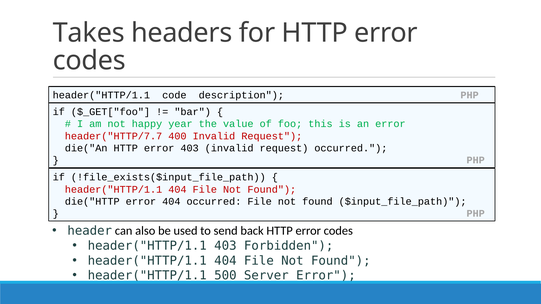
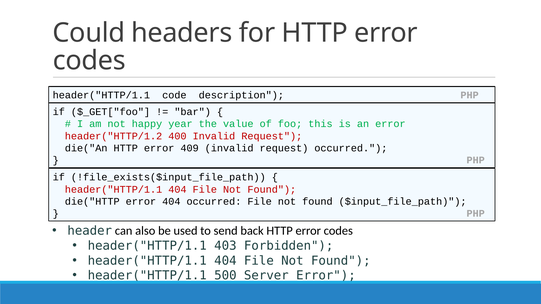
Takes: Takes -> Could
header("HTTP/7.7: header("HTTP/7.7 -> header("HTTP/1.2
error 403: 403 -> 409
